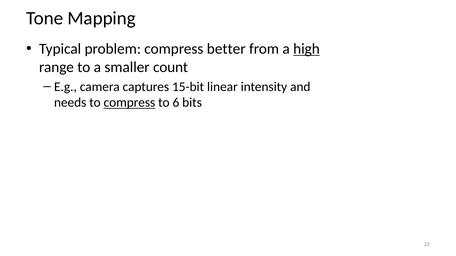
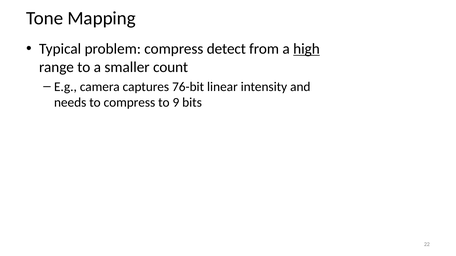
better: better -> detect
15-bit: 15-bit -> 76-bit
compress at (129, 103) underline: present -> none
6: 6 -> 9
